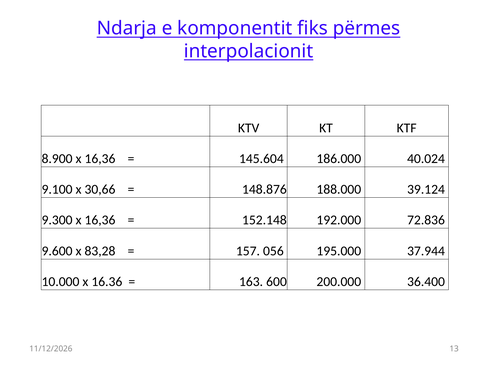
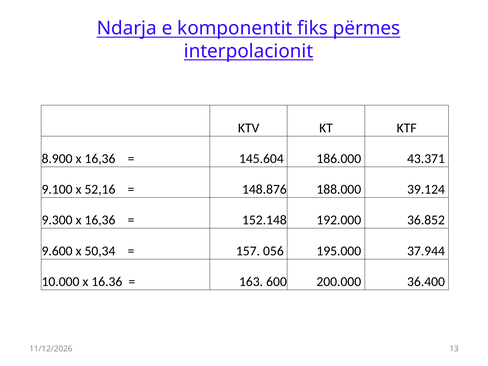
40.024: 40.024 -> 43.371
30,66: 30,66 -> 52,16
72.836: 72.836 -> 36.852
83,28: 83,28 -> 50,34
